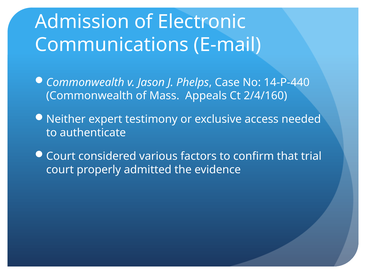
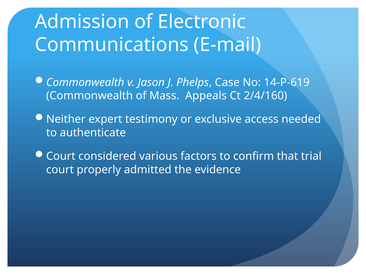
14-P-440: 14-P-440 -> 14-P-619
